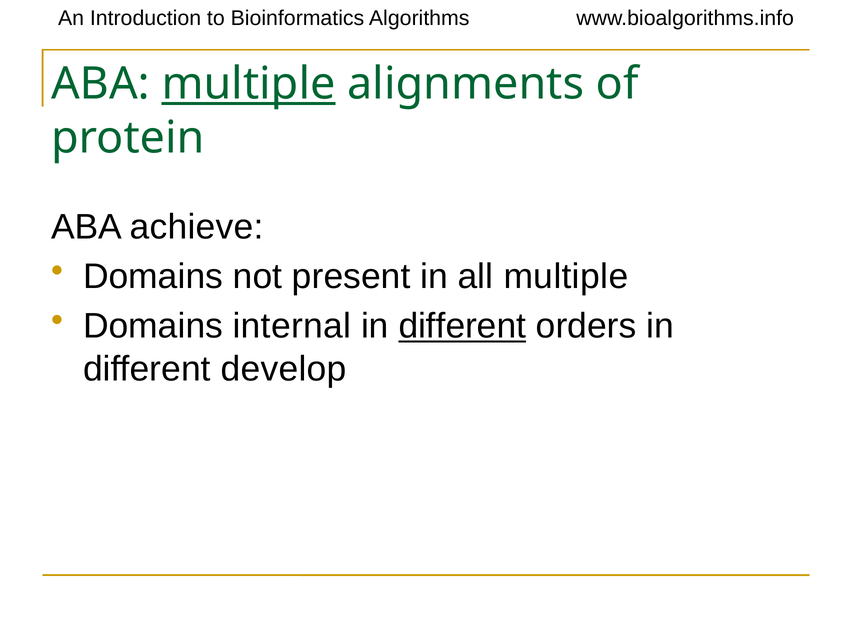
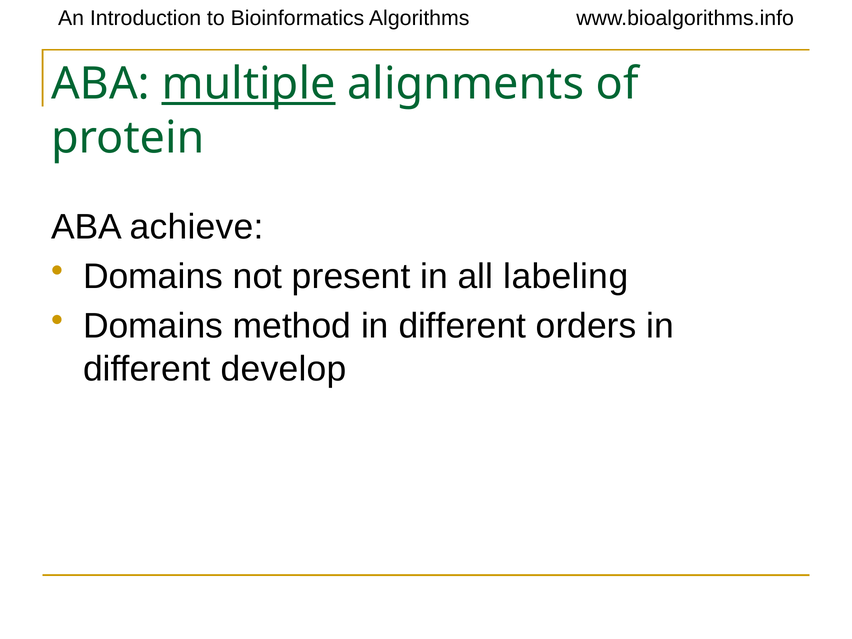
all multiple: multiple -> labeling
internal: internal -> method
different at (462, 326) underline: present -> none
